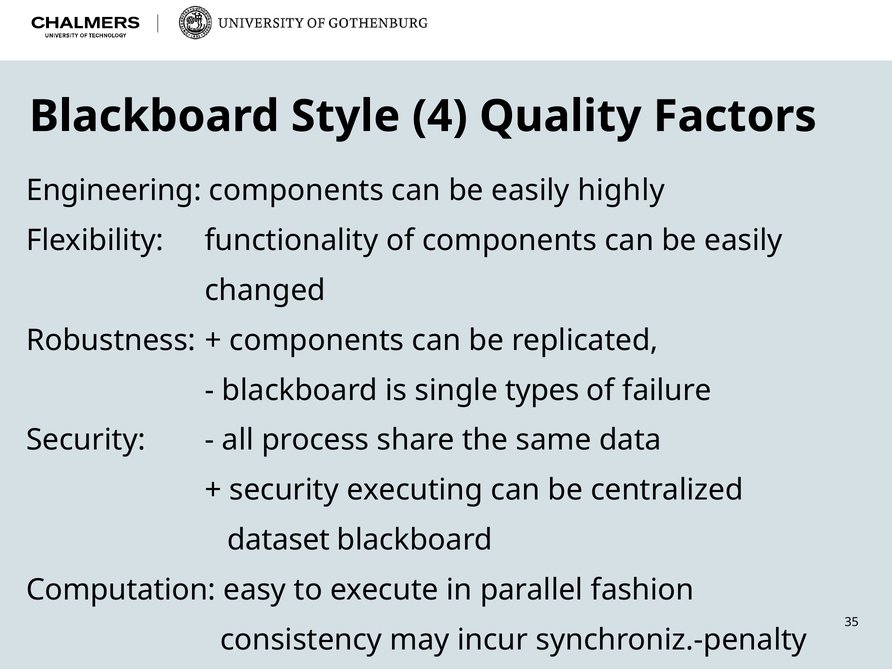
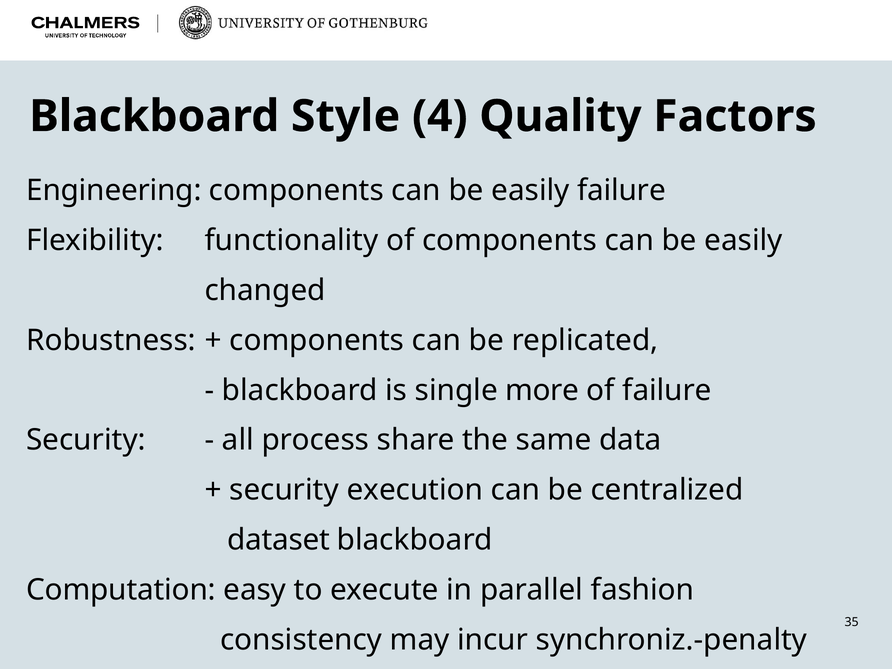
easily highly: highly -> failure
types: types -> more
executing: executing -> execution
